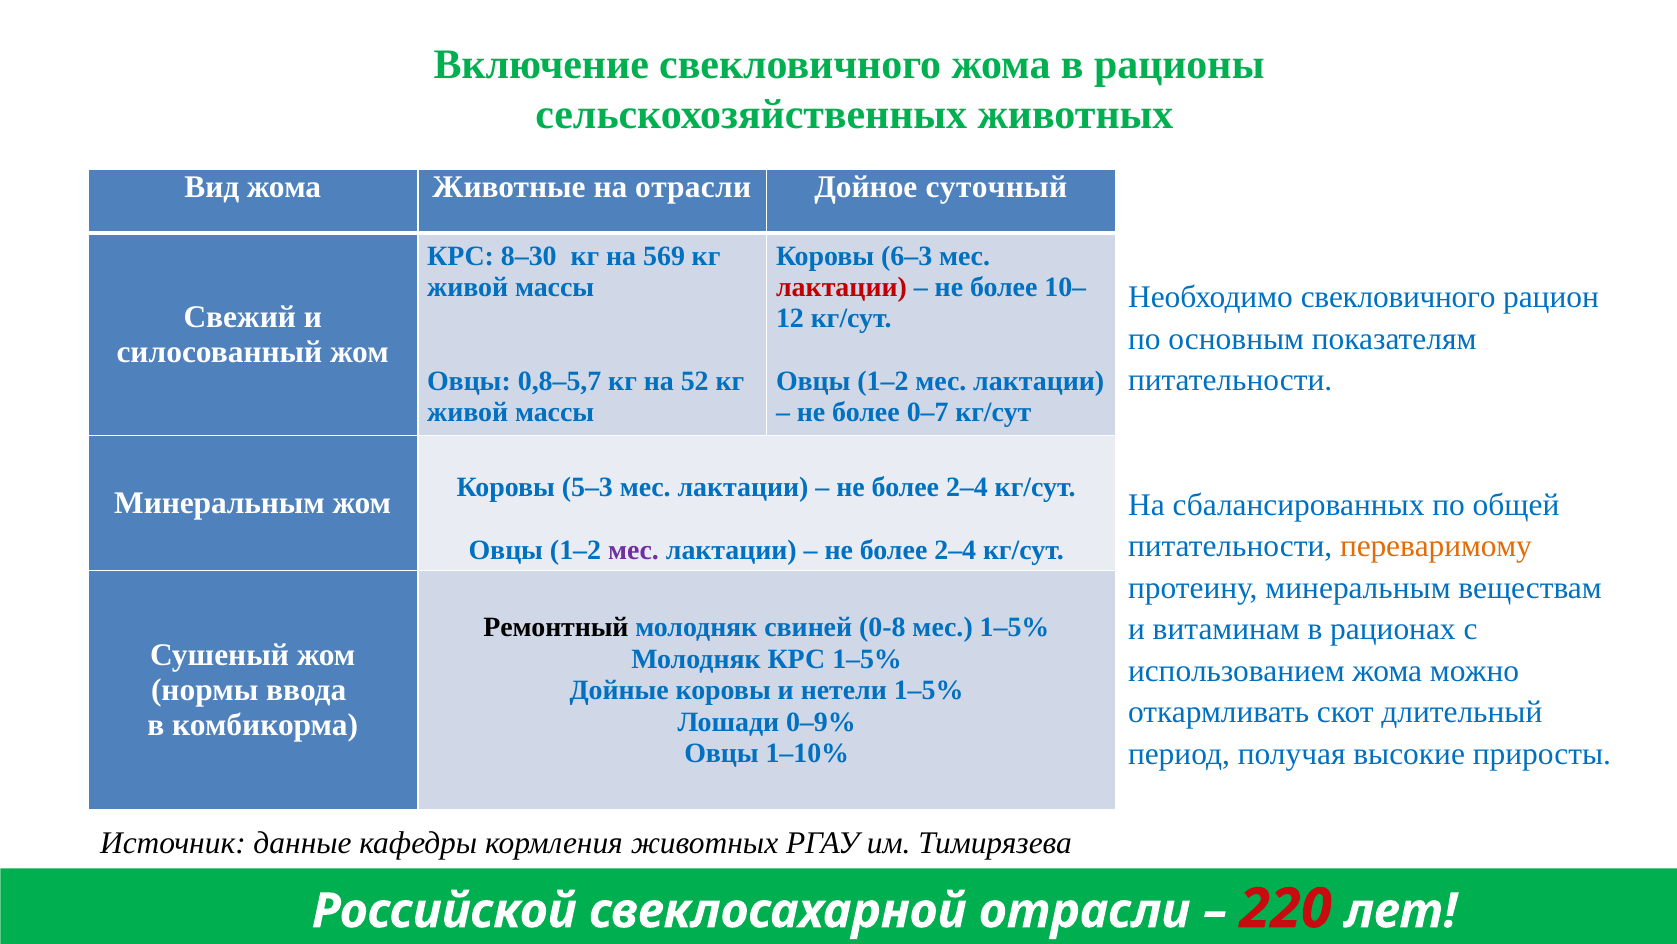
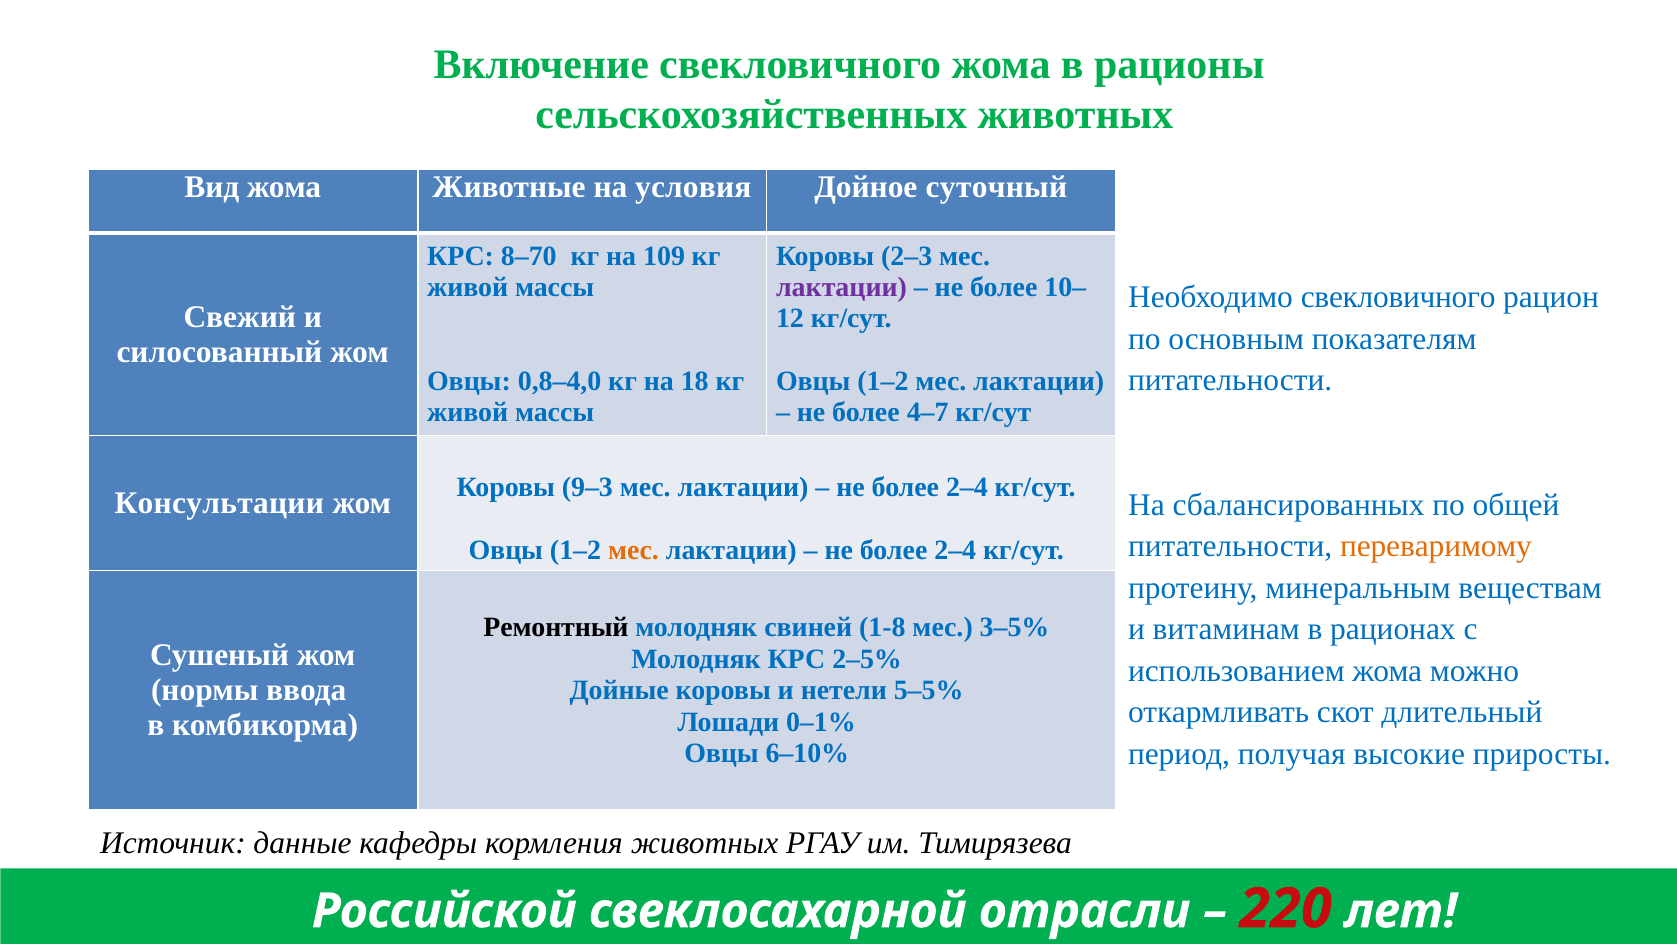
на отрасли: отрасли -> условия
8–30: 8–30 -> 8–70
569: 569 -> 109
6–3: 6–3 -> 2–3
лактации at (842, 287) colour: red -> purple
0,8–5,7: 0,8–5,7 -> 0,8–4,0
52: 52 -> 18
0–7: 0–7 -> 4–7
5–3: 5–3 -> 9–3
Минеральным at (219, 503): Минеральным -> Консультации
мес at (633, 550) colour: purple -> orange
0-8: 0-8 -> 1-8
мес 1–5%: 1–5% -> 3–5%
КРС 1–5%: 1–5% -> 2–5%
нетели 1–5%: 1–5% -> 5–5%
0–9%: 0–9% -> 0–1%
1–10%: 1–10% -> 6–10%
